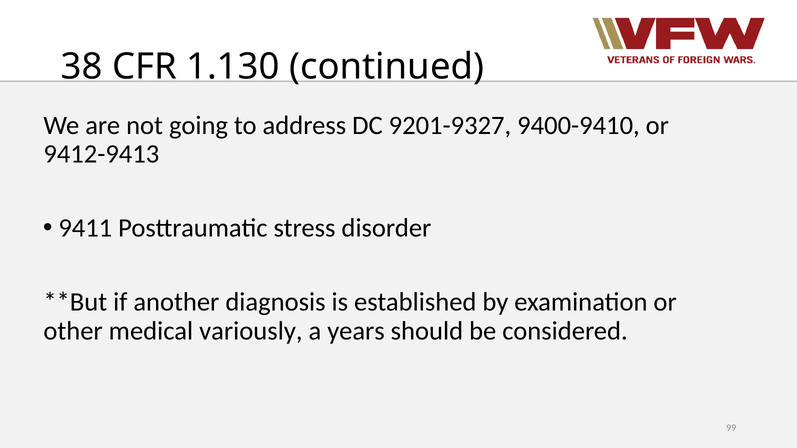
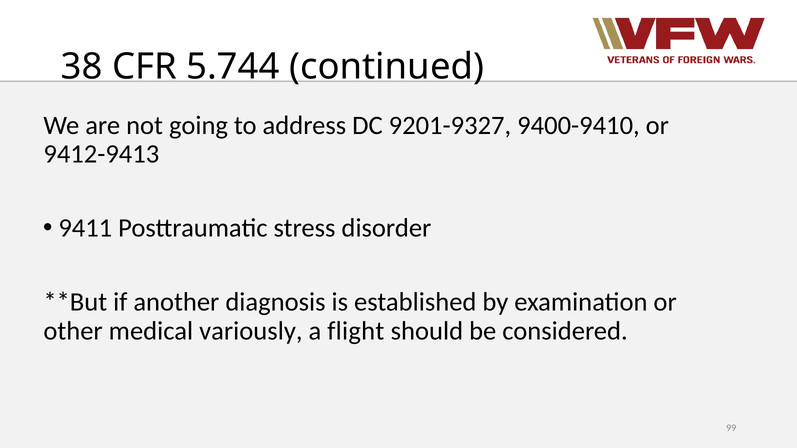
1.130: 1.130 -> 5.744
years: years -> flight
